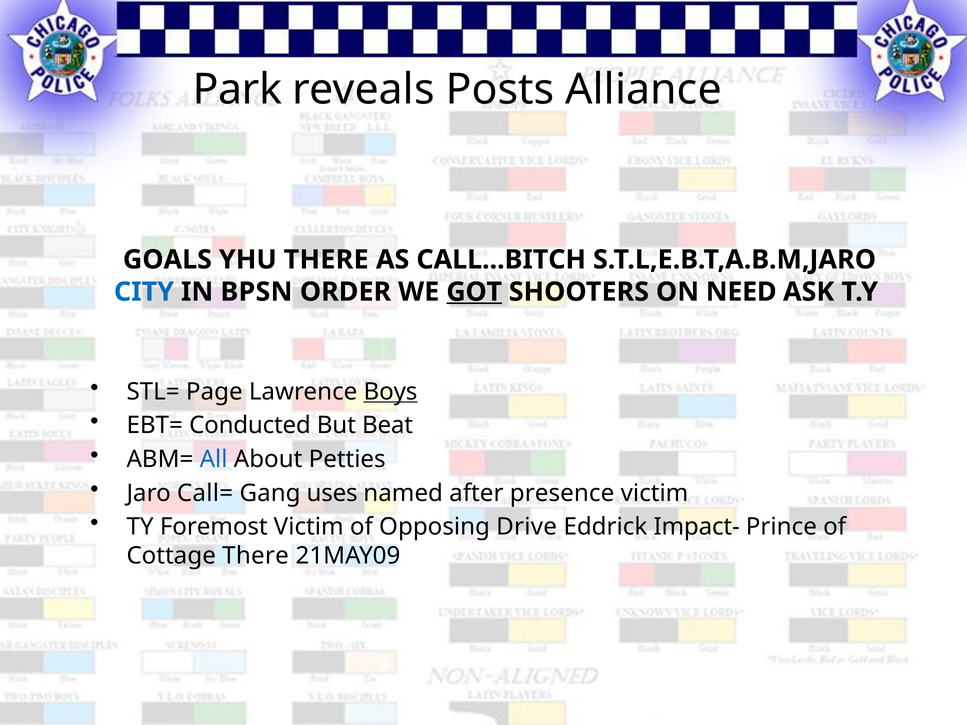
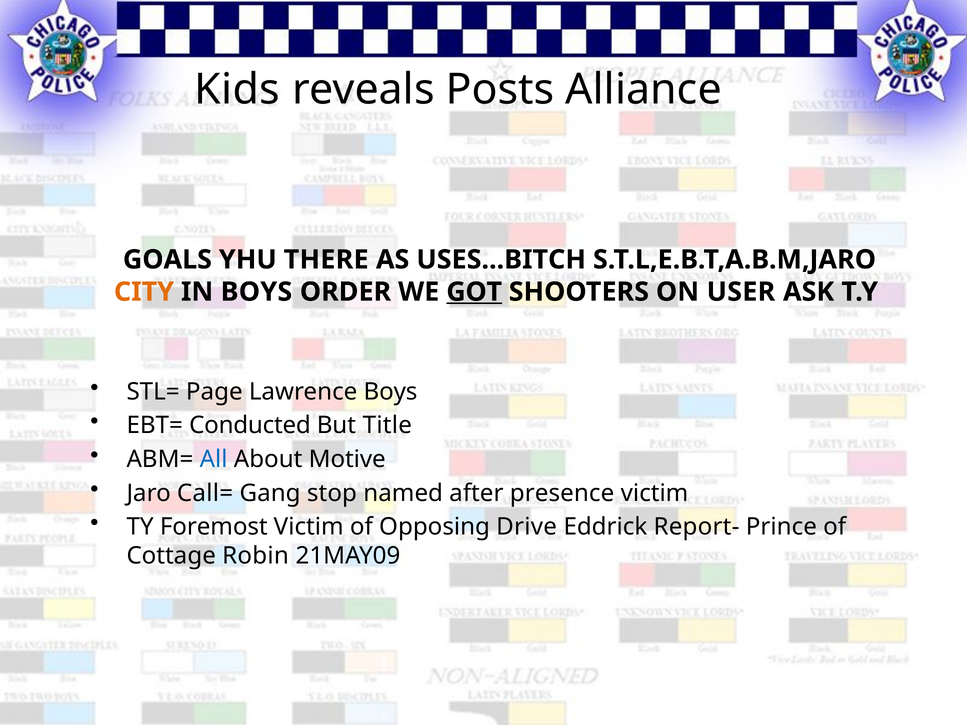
Park: Park -> Kids
CALL...BITCH: CALL...BITCH -> USES...BITCH
CITY colour: blue -> orange
IN BPSN: BPSN -> BOYS
NEED: NEED -> USER
Boys at (390, 392) underline: present -> none
Beat: Beat -> Title
Petties: Petties -> Motive
uses: uses -> stop
Impact-: Impact- -> Report-
Cottage There: There -> Robin
